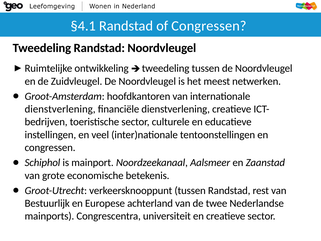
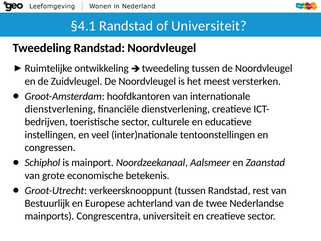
of Congressen: Congressen -> Universiteit
netwerken: netwerken -> versterken
